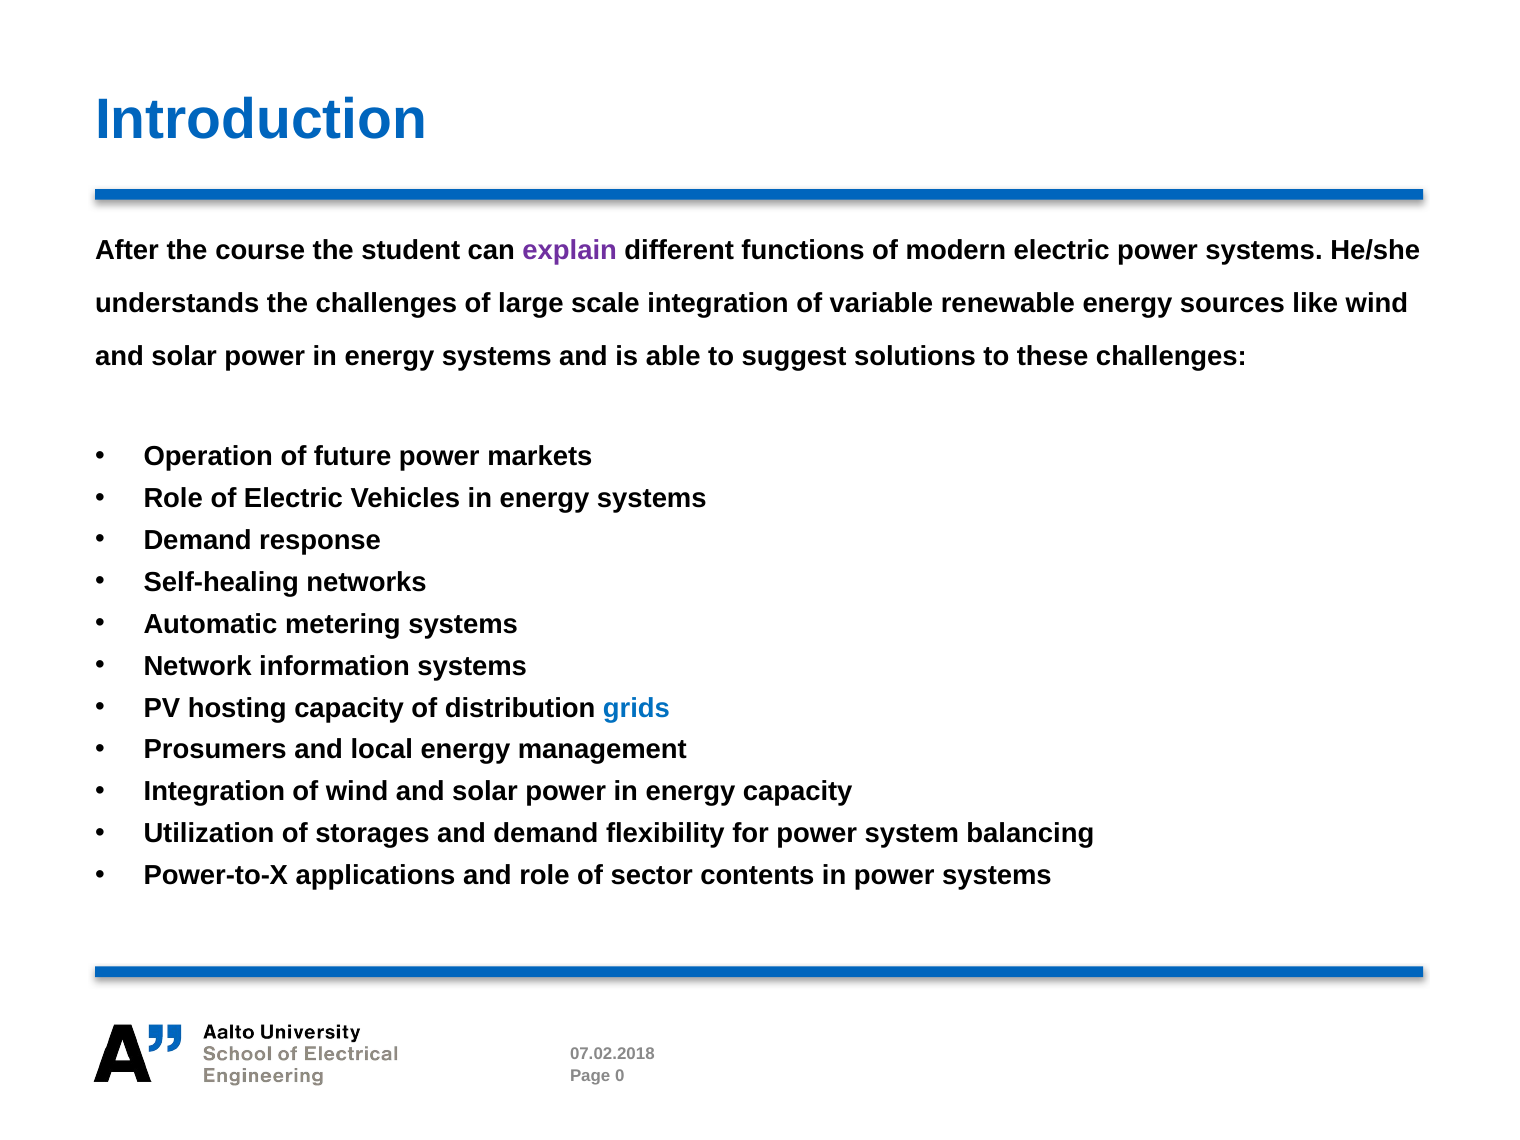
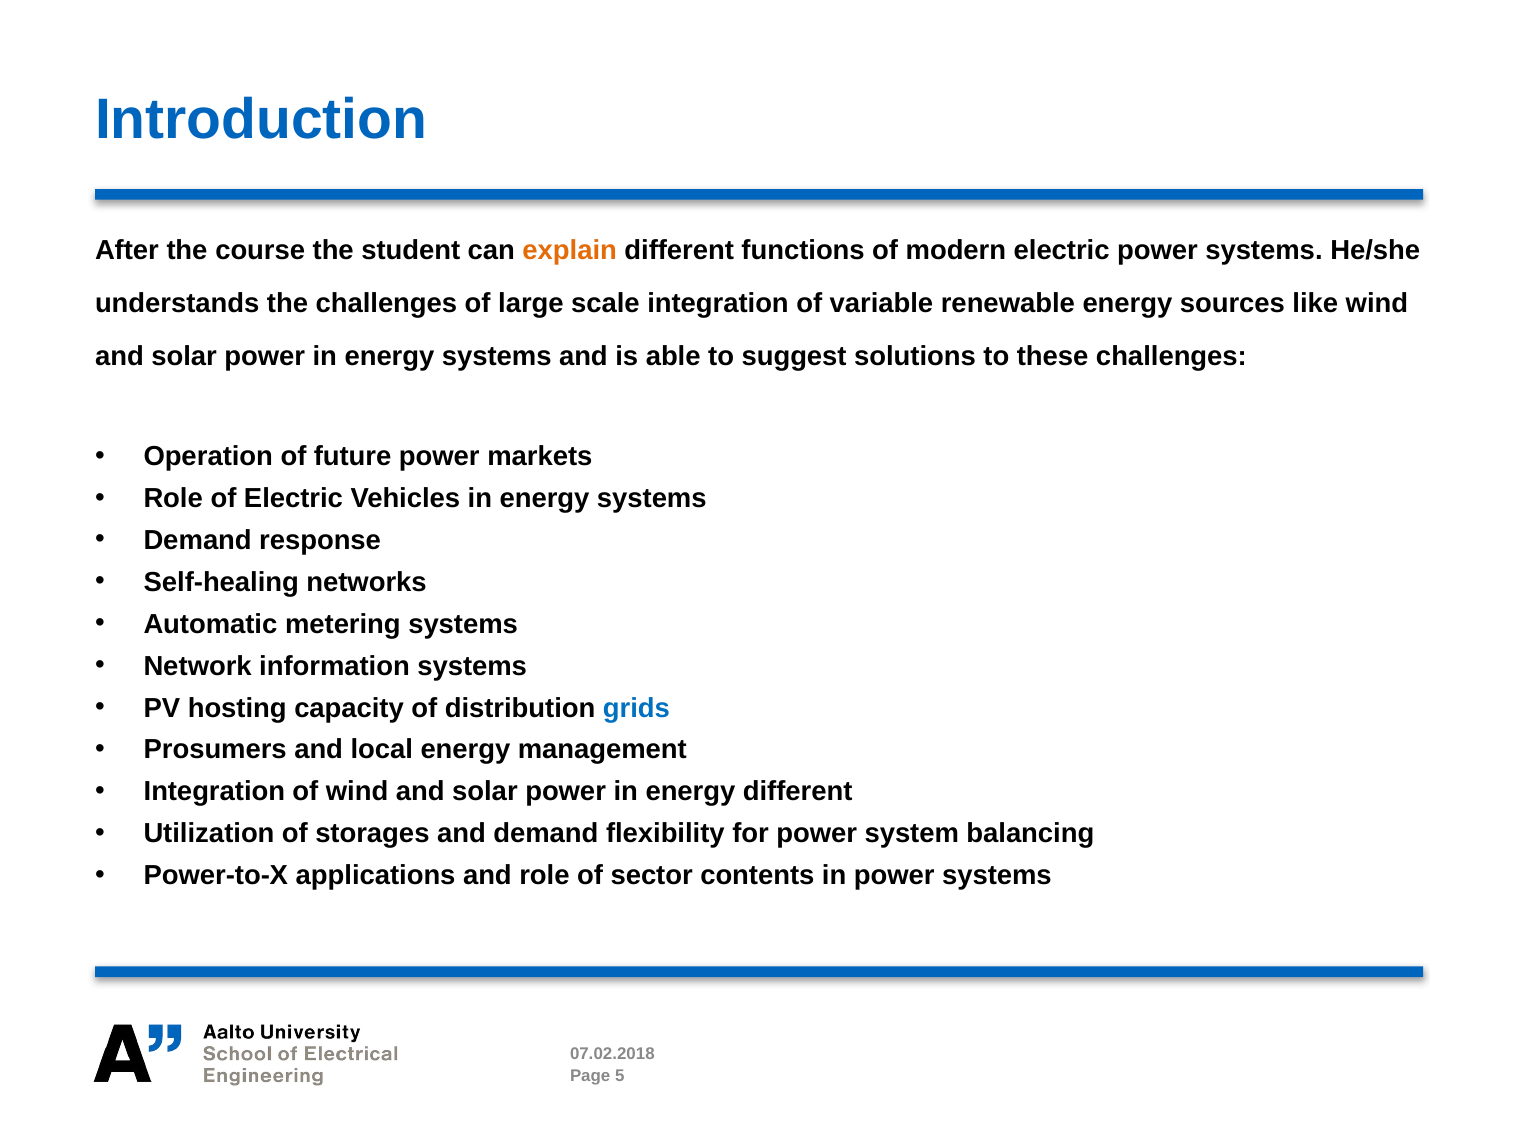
explain colour: purple -> orange
energy capacity: capacity -> different
0: 0 -> 5
